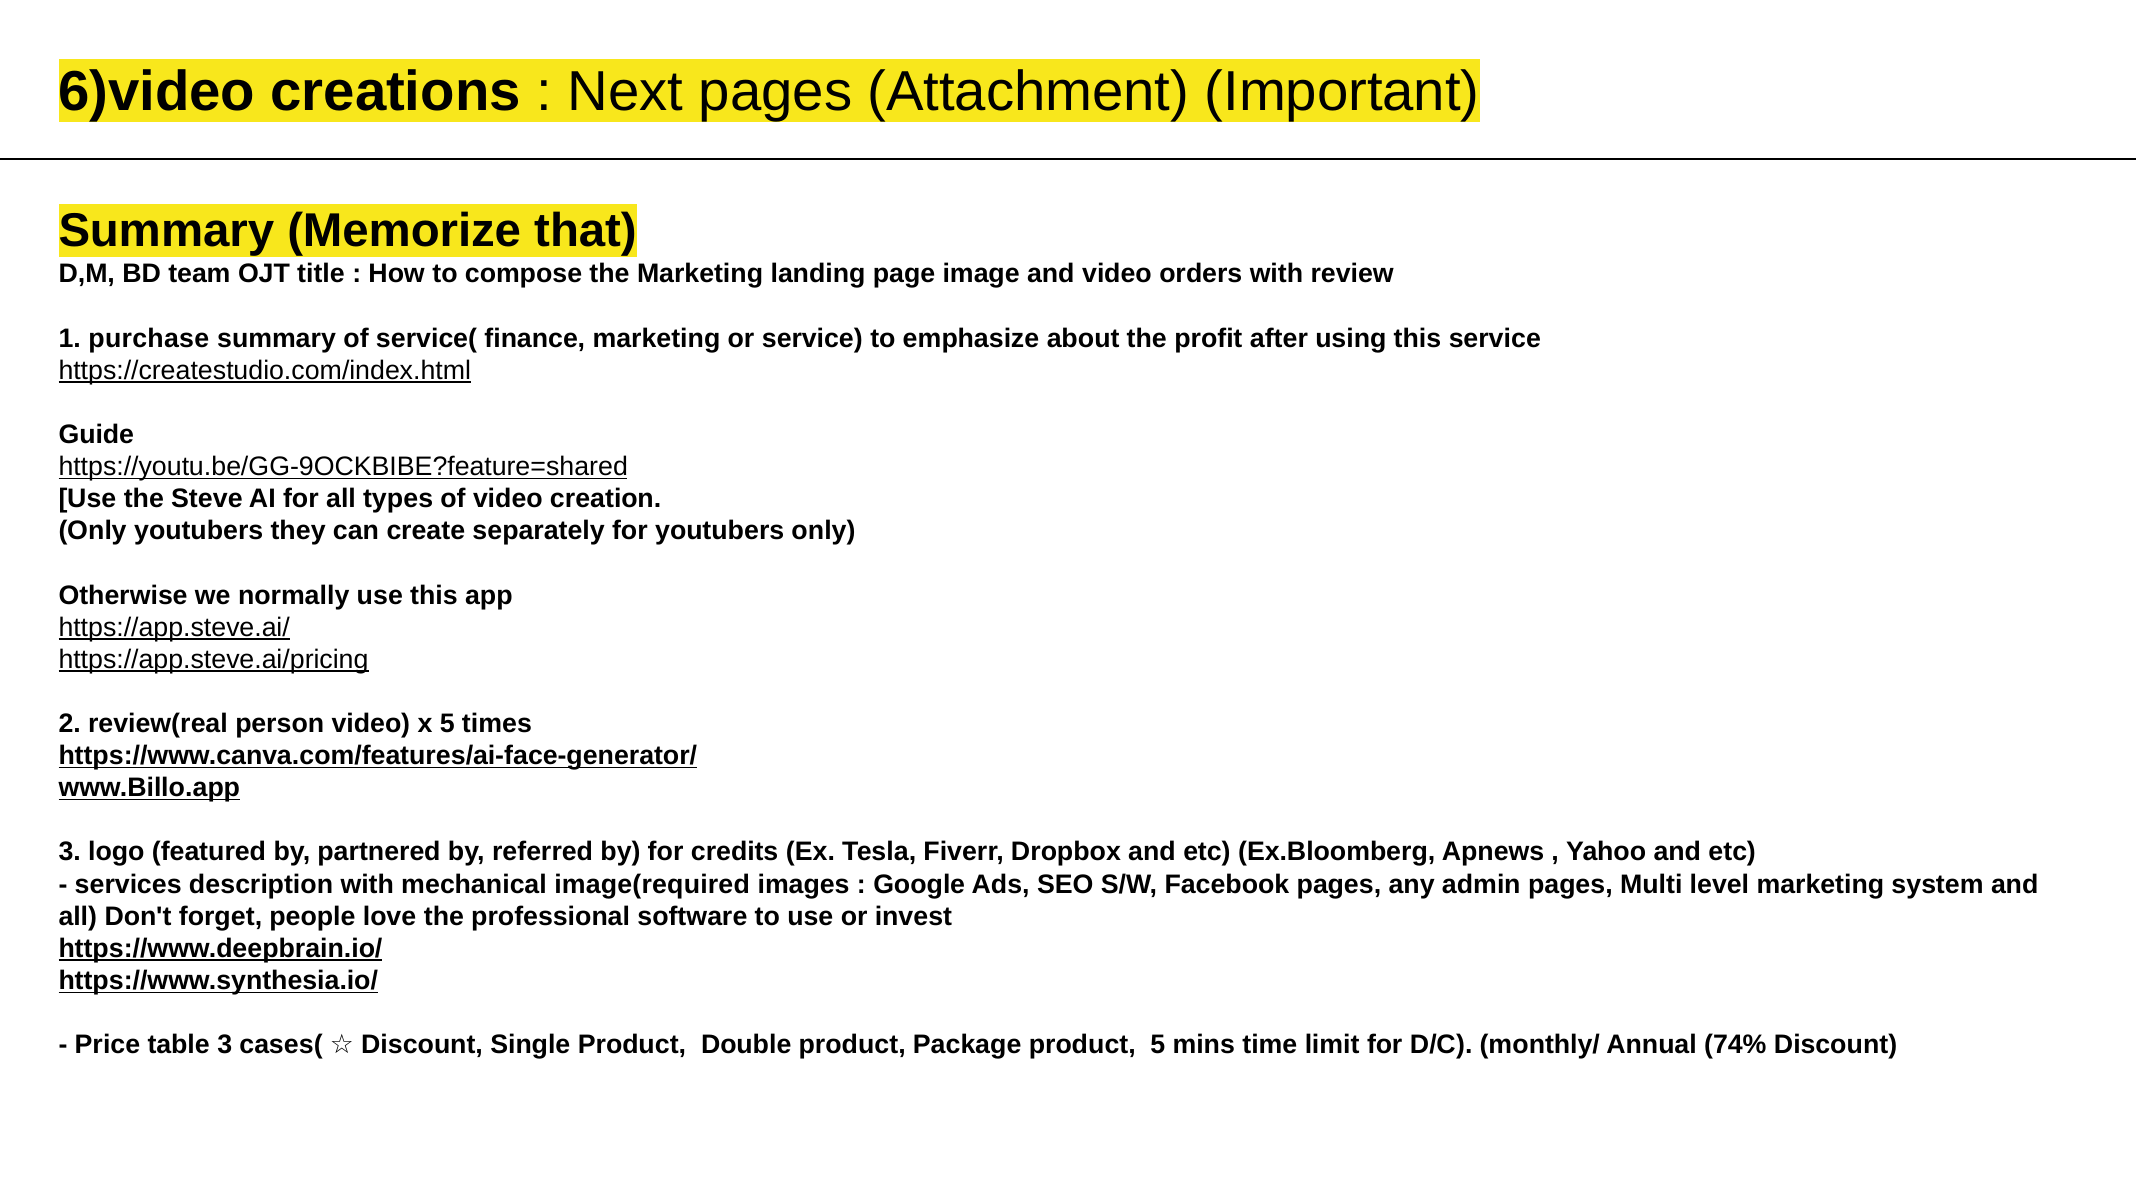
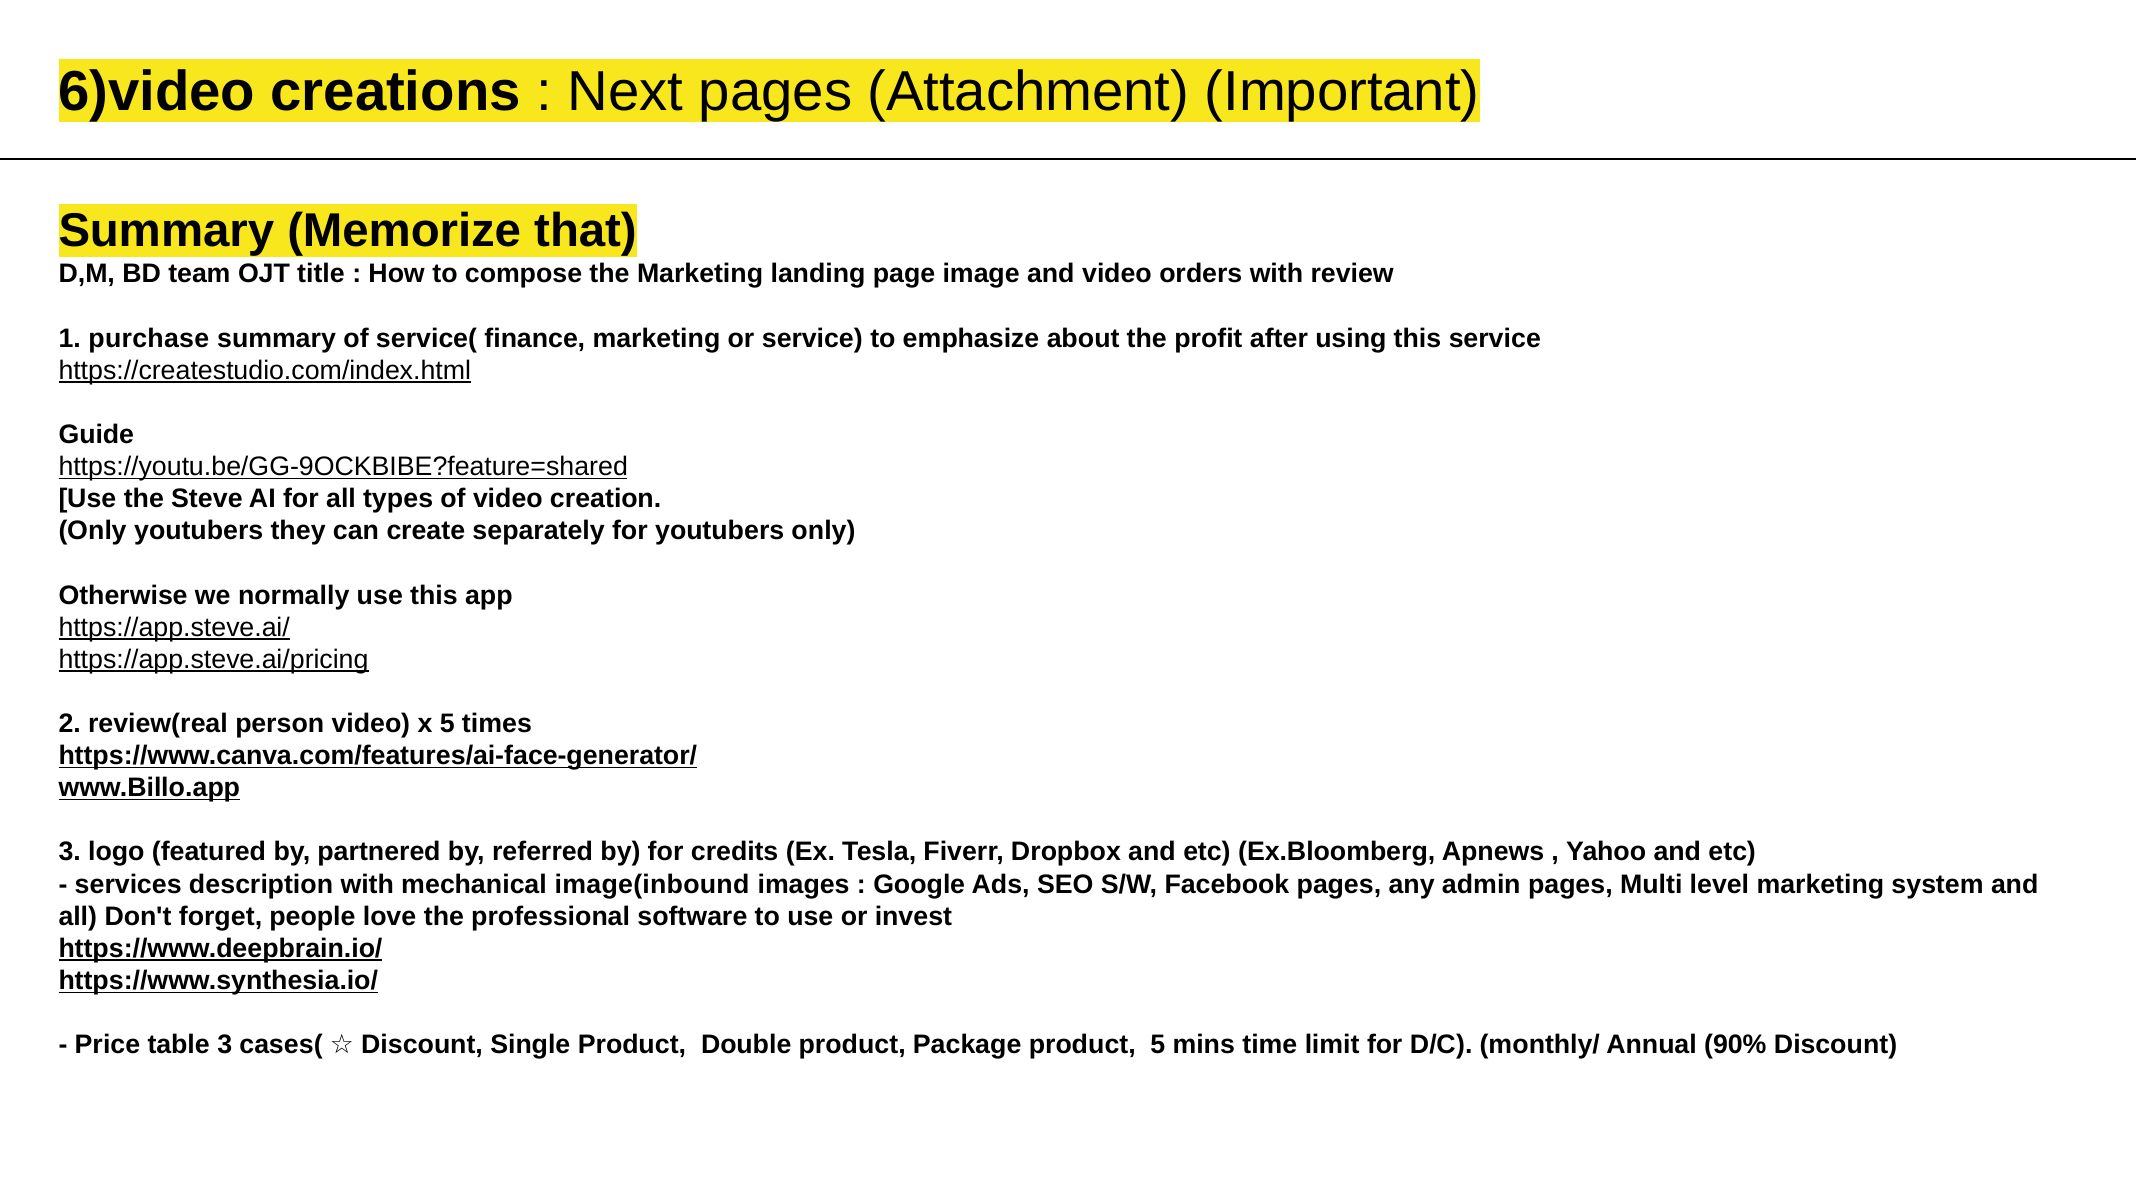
image(required: image(required -> image(inbound
74%: 74% -> 90%
